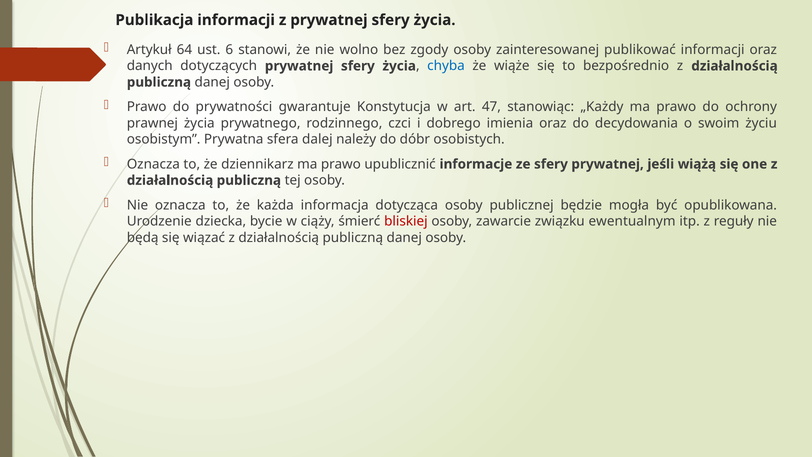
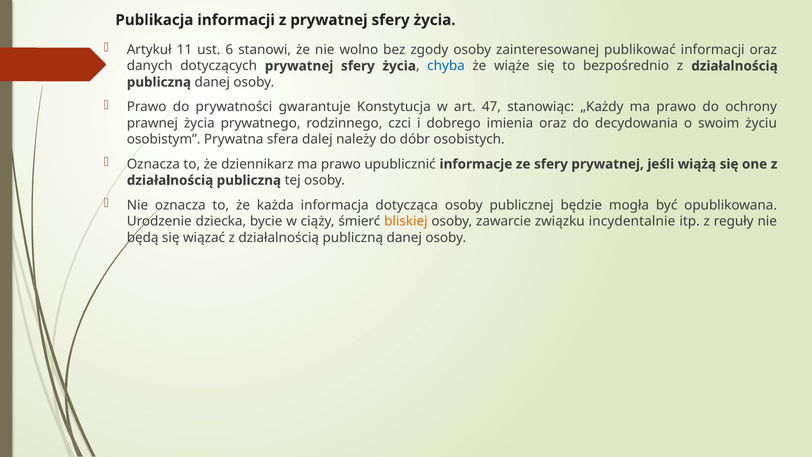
64: 64 -> 11
bliskiej colour: red -> orange
ewentualnym: ewentualnym -> incydentalnie
